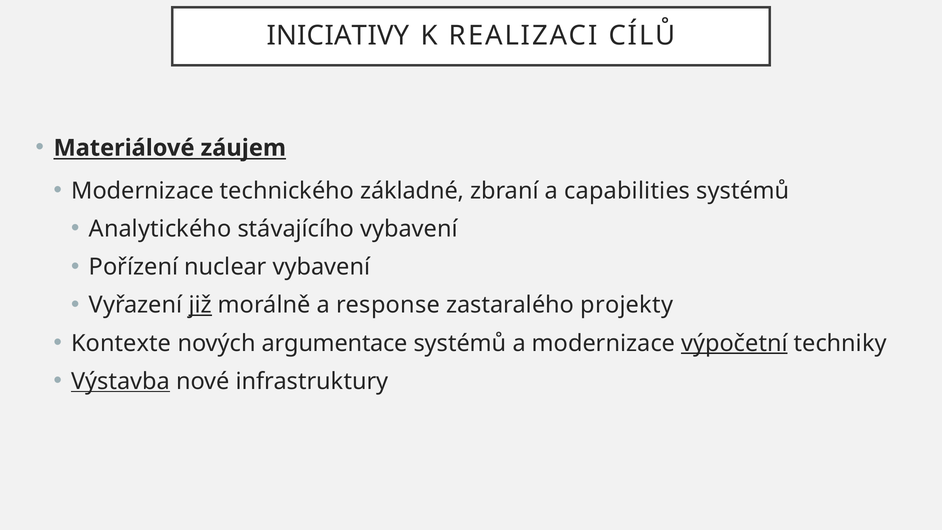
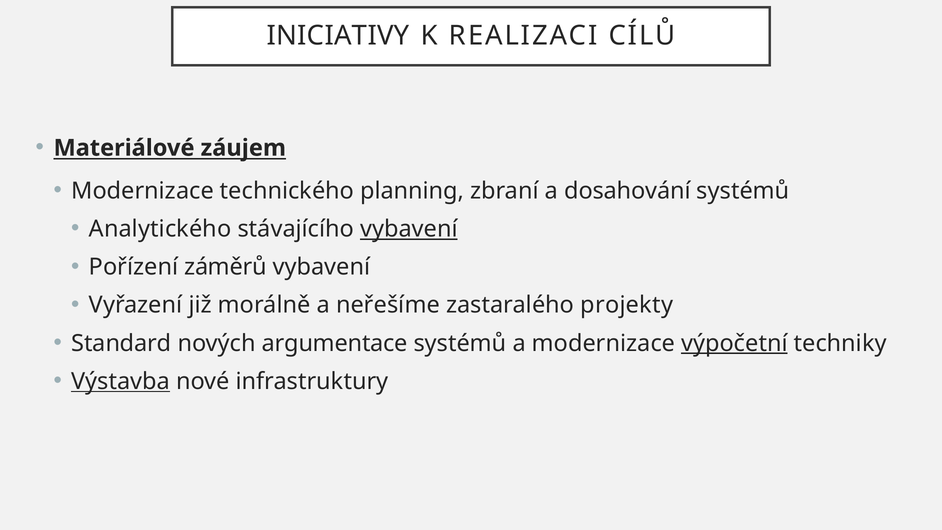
základné: základné -> planning
capabilities: capabilities -> dosahování
vybavení at (409, 229) underline: none -> present
nuclear: nuclear -> záměrů
již underline: present -> none
response: response -> neřešíme
Kontexte: Kontexte -> Standard
